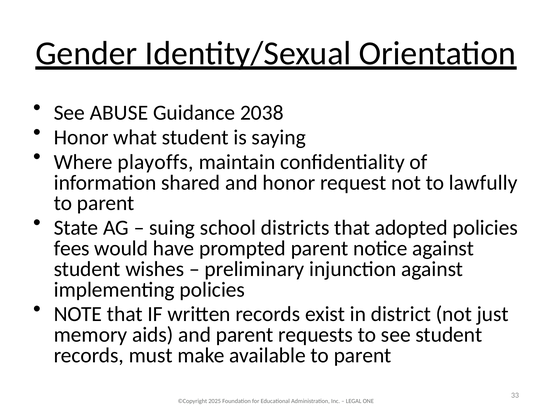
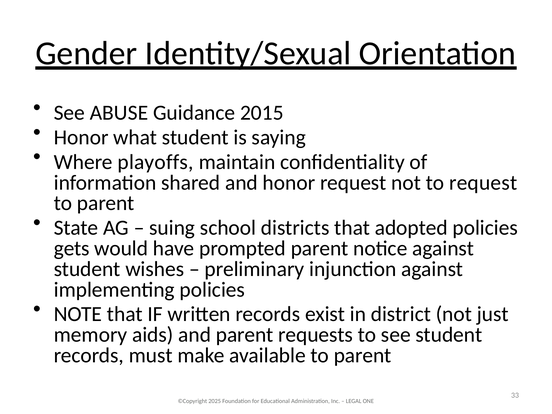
2038: 2038 -> 2015
to lawfully: lawfully -> request
fees: fees -> gets
